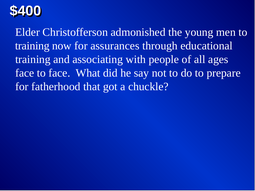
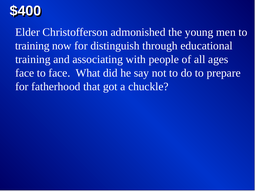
assurances: assurances -> distinguish
